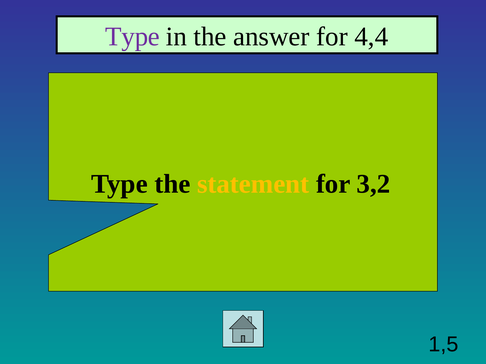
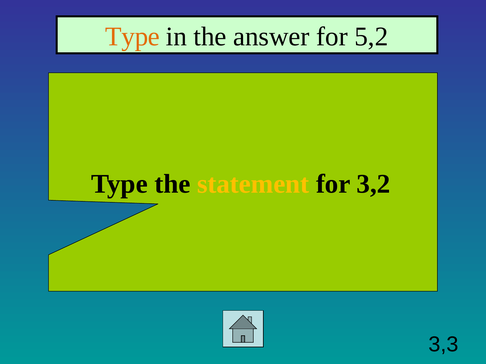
Type at (133, 37) colour: purple -> orange
4,4: 4,4 -> 5,2
1,5: 1,5 -> 3,3
